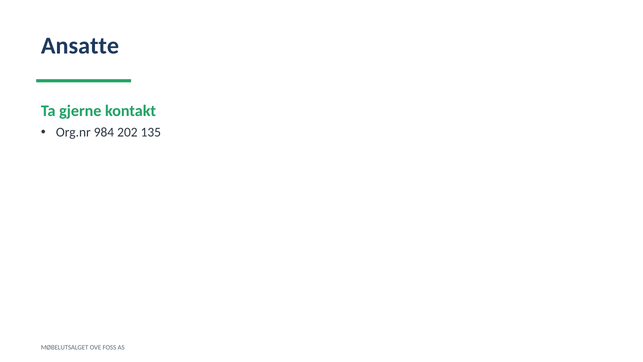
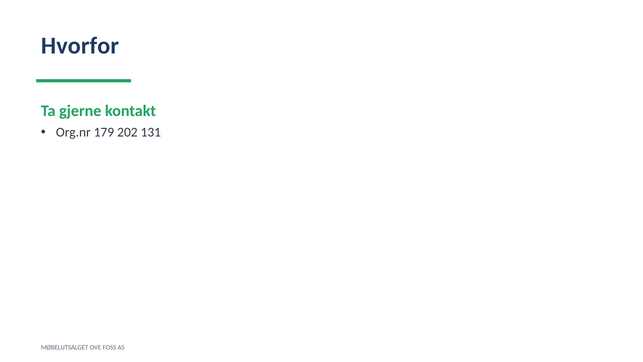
Ansatte: Ansatte -> Hvorfor
984: 984 -> 179
135: 135 -> 131
